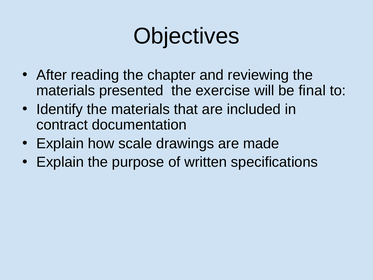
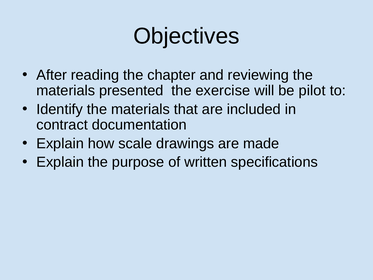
final: final -> pilot
